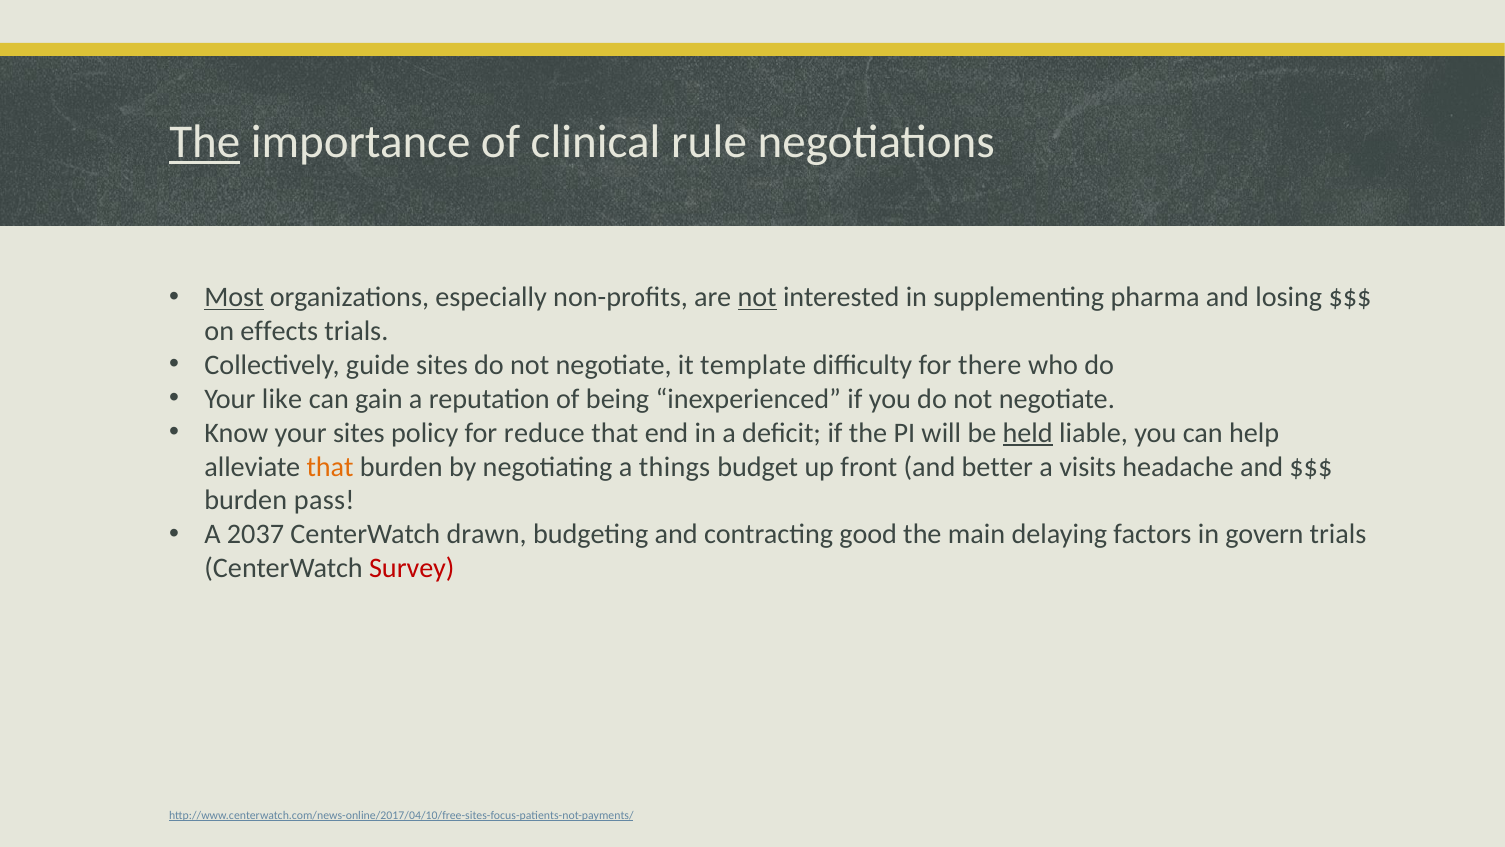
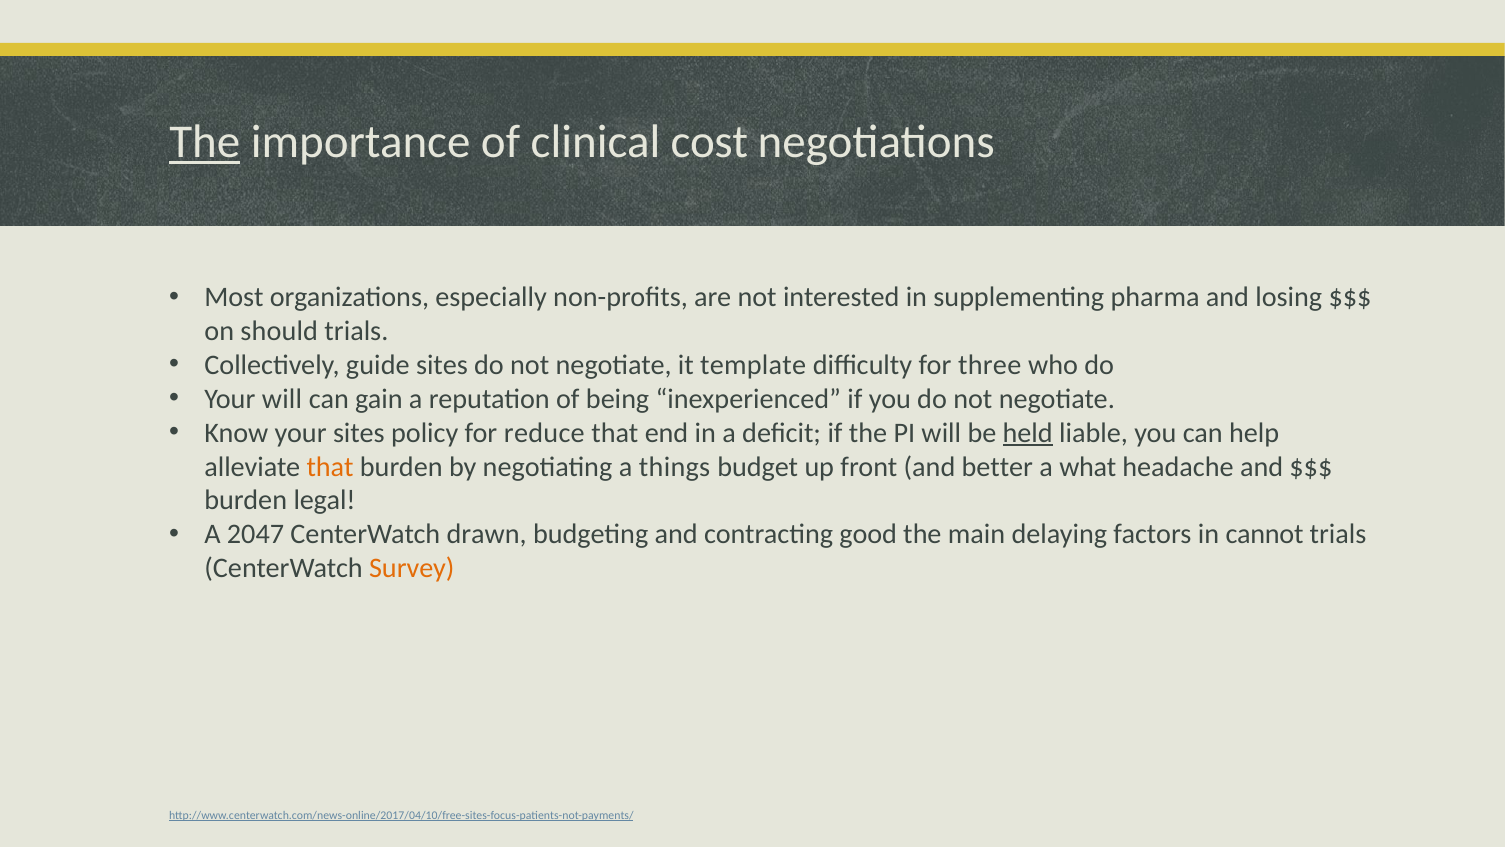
rule: rule -> cost
Most underline: present -> none
not at (757, 297) underline: present -> none
effects: effects -> should
there: there -> three
Your like: like -> will
visits: visits -> what
pass: pass -> legal
2037: 2037 -> 2047
govern: govern -> cannot
Survey colour: red -> orange
